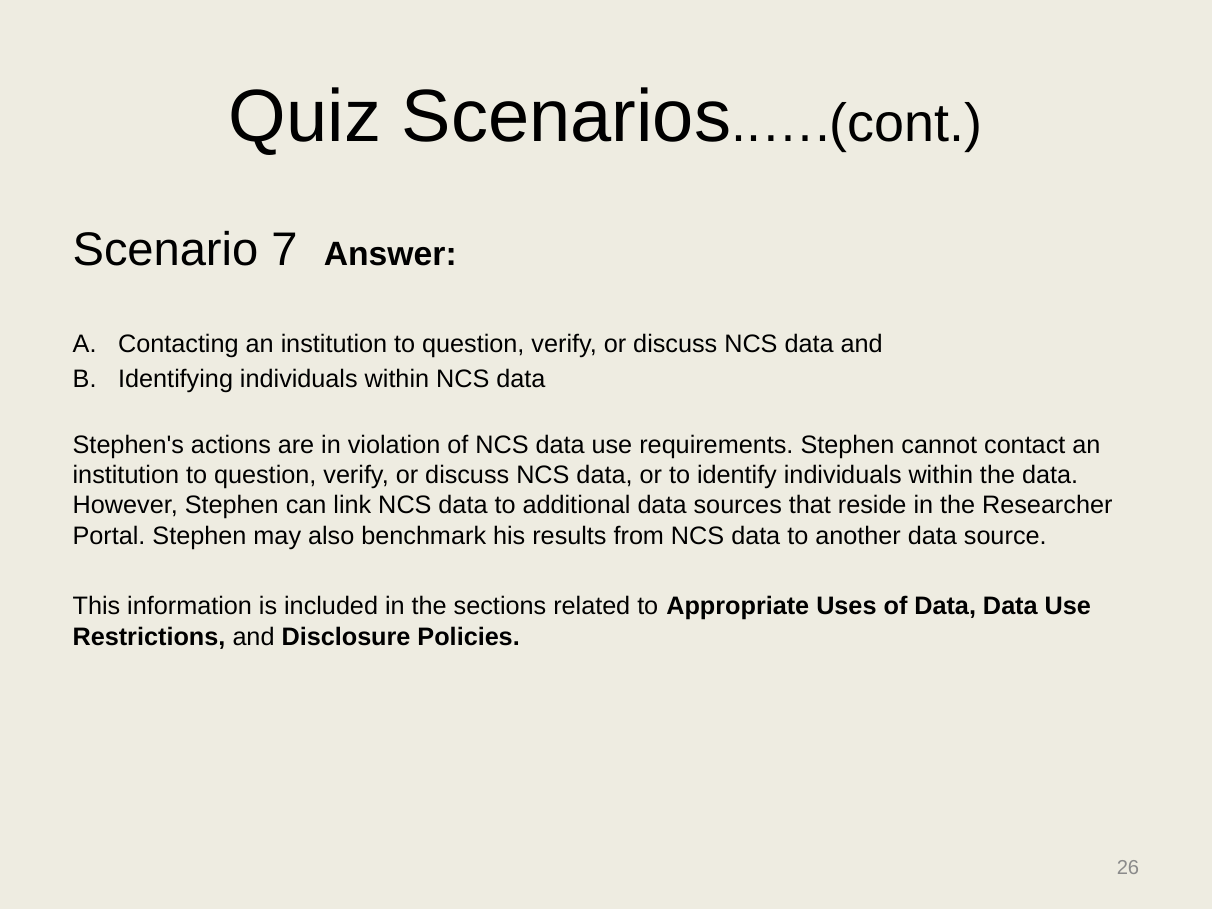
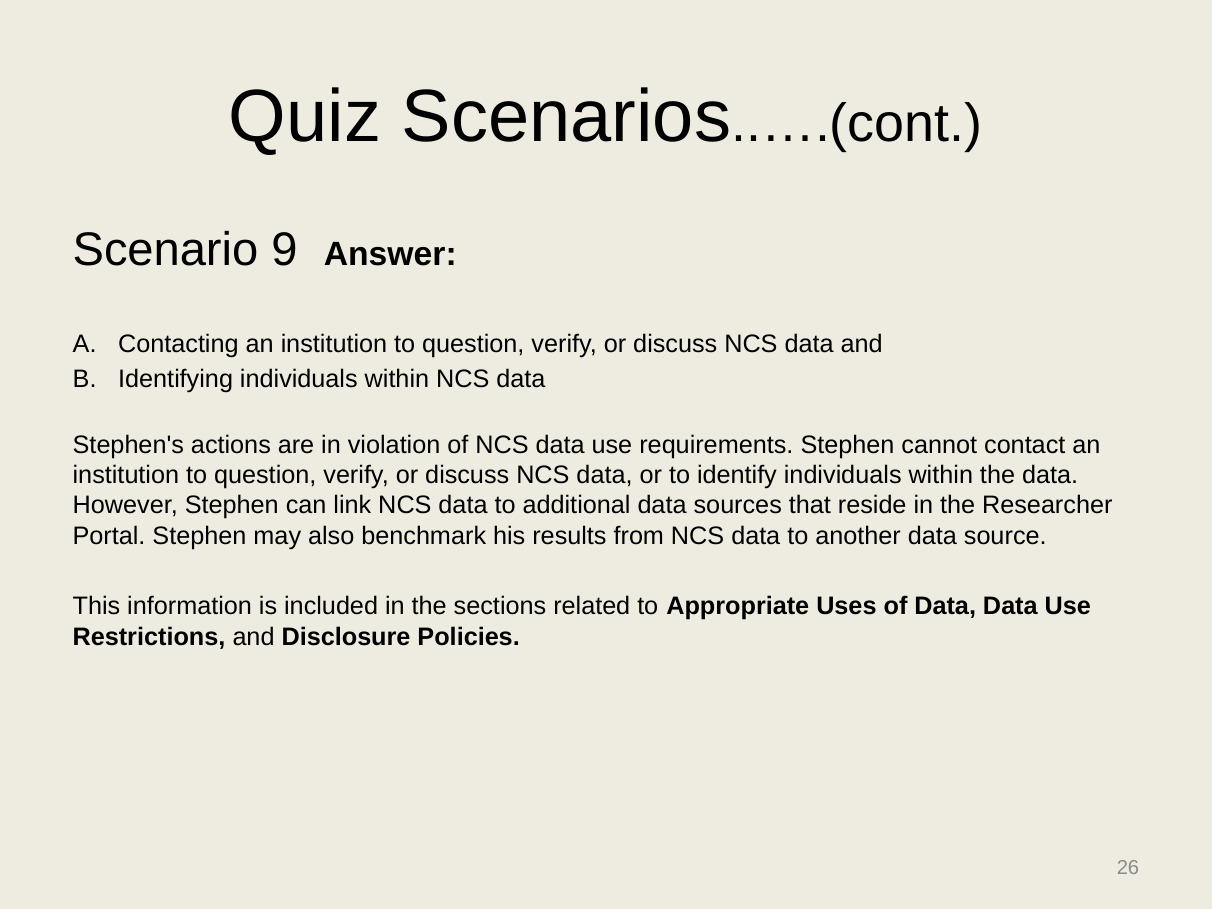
7: 7 -> 9
